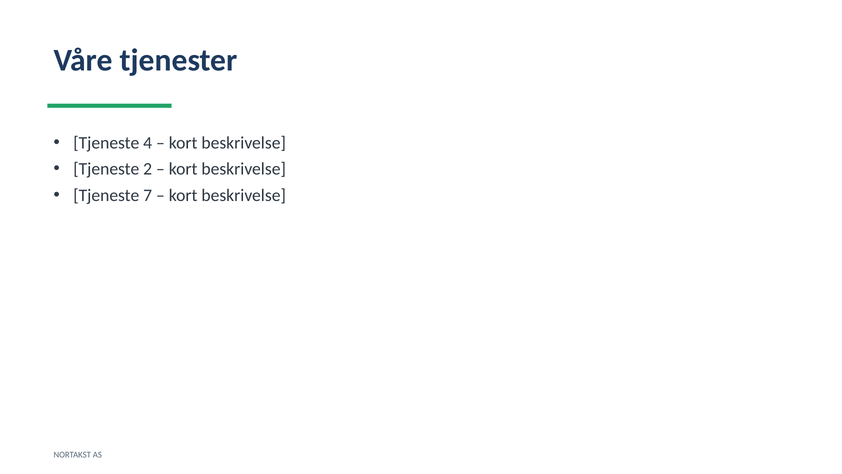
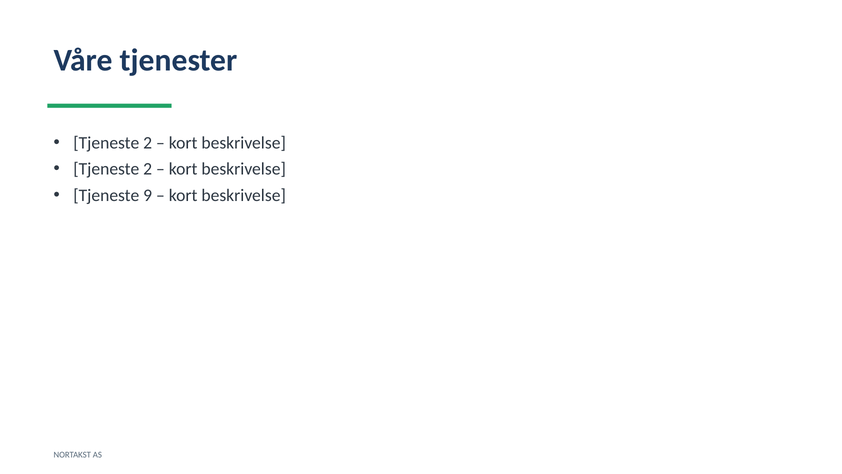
4 at (148, 143): 4 -> 2
7: 7 -> 9
